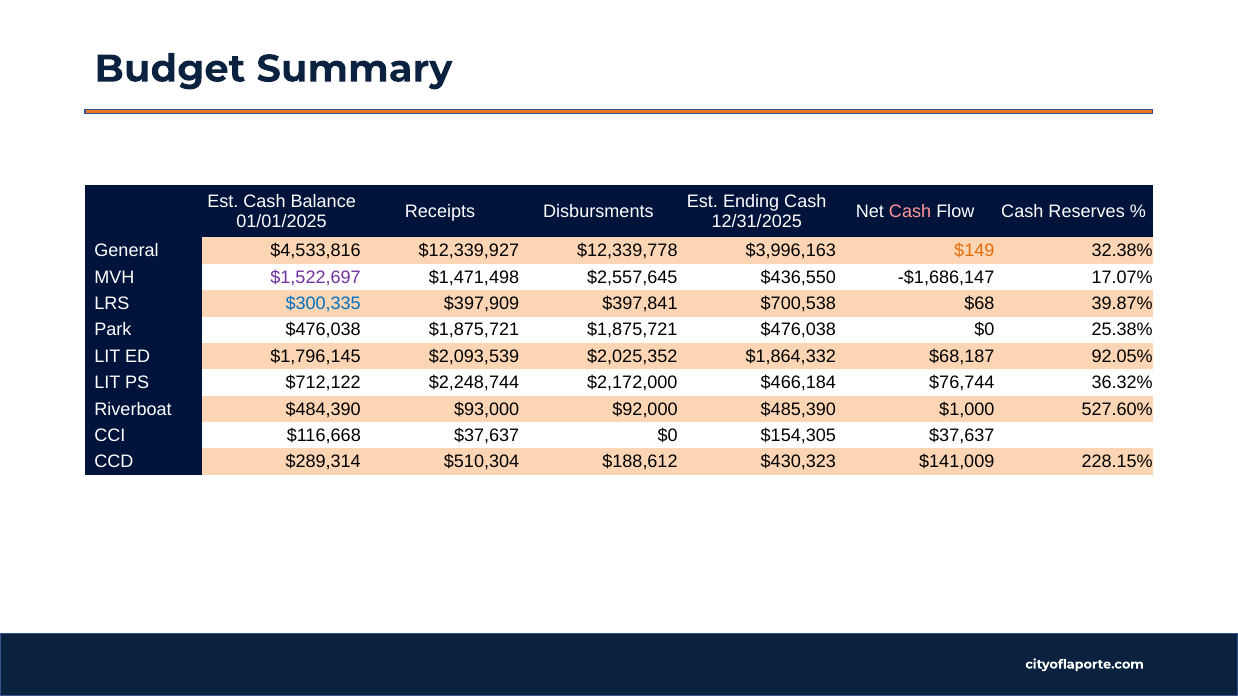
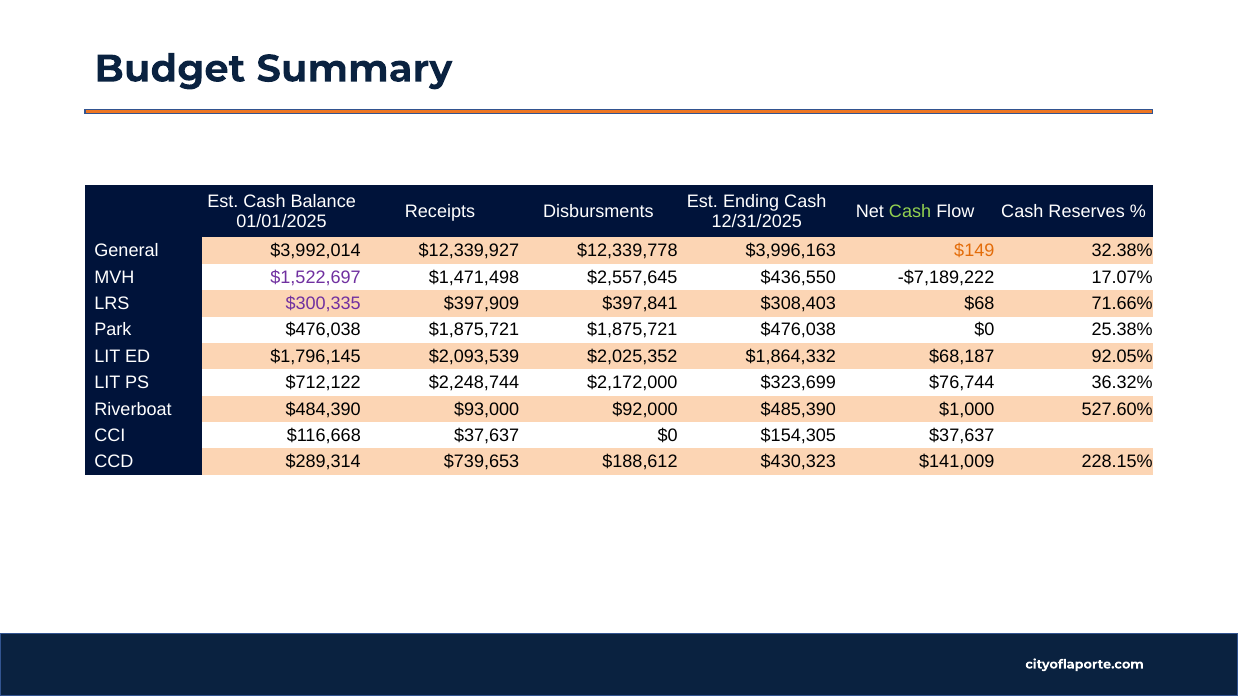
Cash at (910, 211) colour: pink -> light green
$4,533,816: $4,533,816 -> $3,992,014
-$1,686,147: -$1,686,147 -> -$7,189,222
$300,335 colour: blue -> purple
$700,538: $700,538 -> $308,403
39.87%: 39.87% -> 71.66%
$466,184: $466,184 -> $323,699
$510,304: $510,304 -> $739,653
